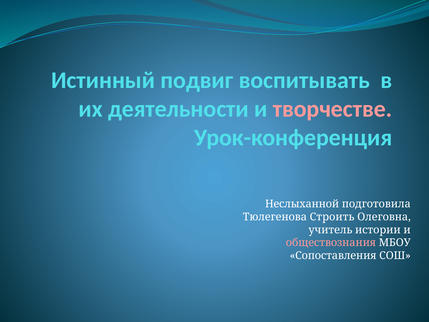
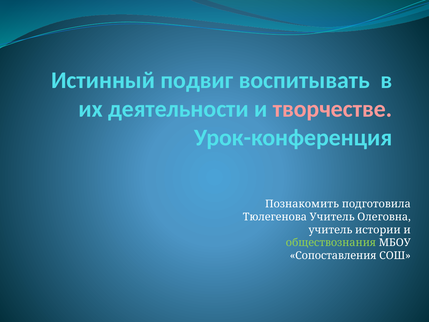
Неслыханной: Неслыханной -> Познакомить
Тюлегенова Строить: Строить -> Учитель
обществознания colour: pink -> light green
